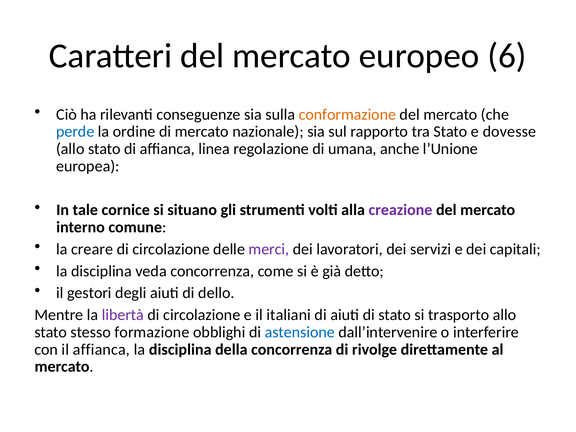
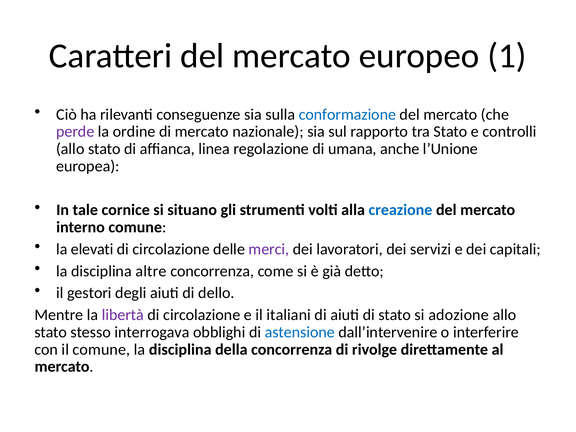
6: 6 -> 1
conformazione colour: orange -> blue
perde colour: blue -> purple
dovesse: dovesse -> controlli
creazione colour: purple -> blue
creare: creare -> elevati
veda: veda -> altre
trasporto: trasporto -> adozione
formazione: formazione -> interrogava
il affianca: affianca -> comune
